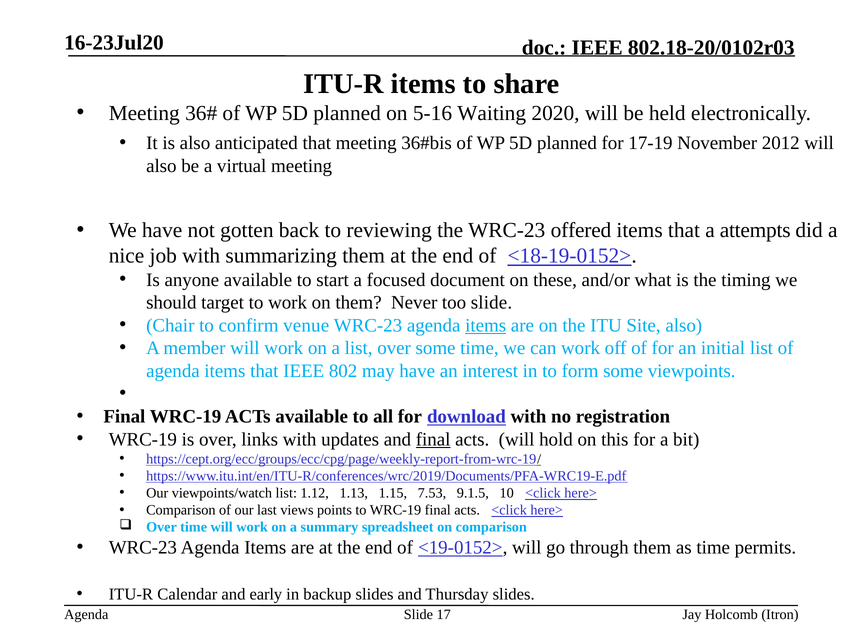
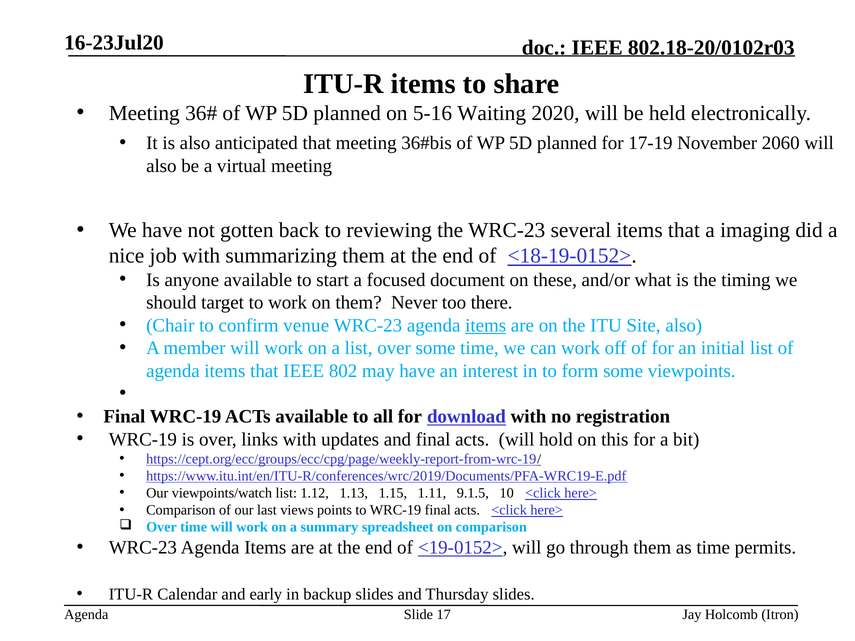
2012: 2012 -> 2060
offered: offered -> several
attempts: attempts -> imaging
too slide: slide -> there
final at (433, 439) underline: present -> none
7.53: 7.53 -> 1.11
